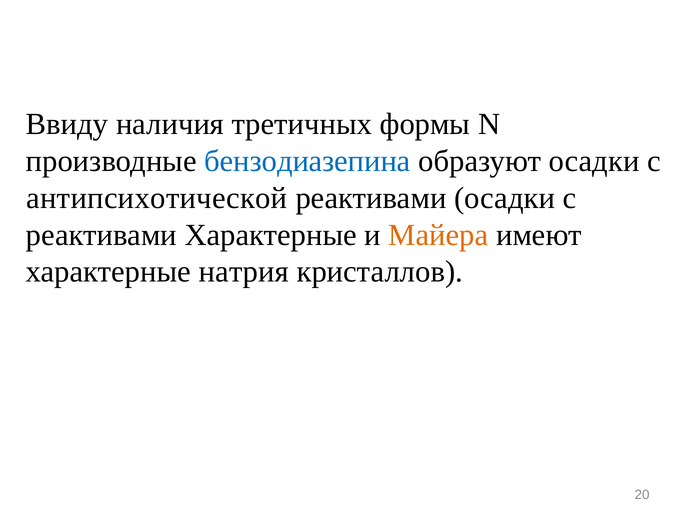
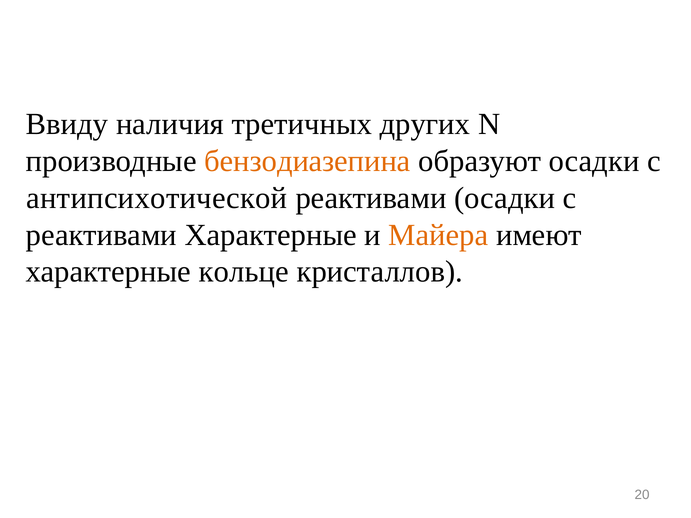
формы: формы -> других
бензодиазепина colour: blue -> orange
натрия: натрия -> кольце
